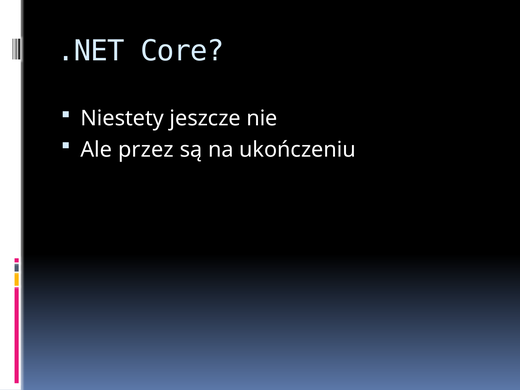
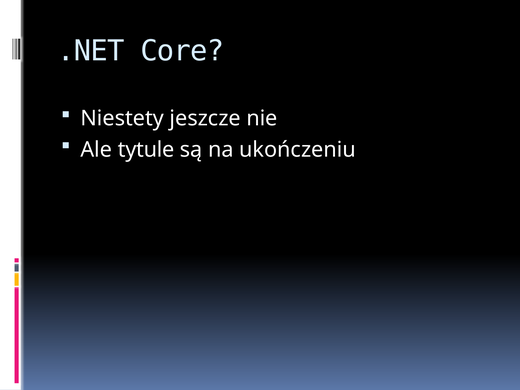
przez: przez -> tytule
